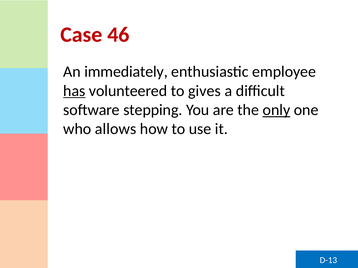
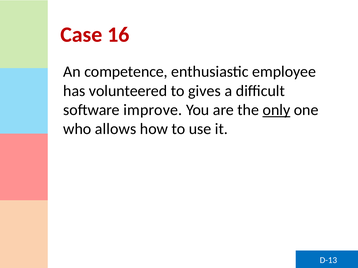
46: 46 -> 16
immediately: immediately -> competence
has underline: present -> none
stepping: stepping -> improve
